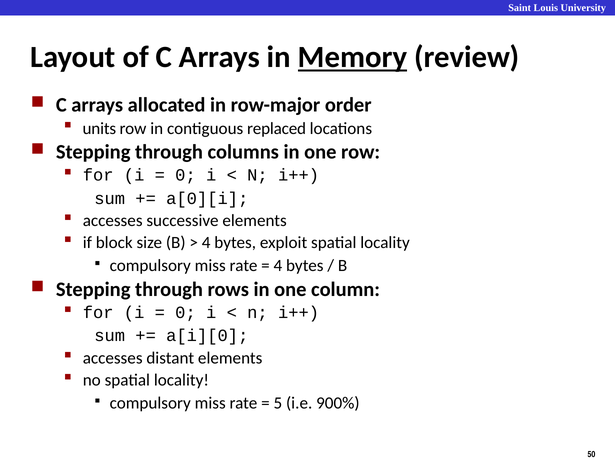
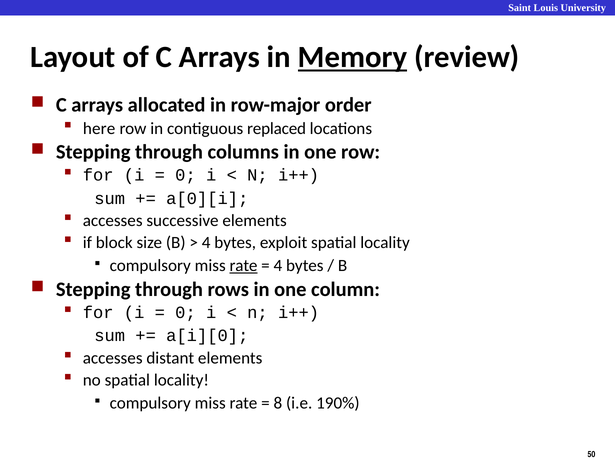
units: units -> here
rate at (244, 265) underline: none -> present
5: 5 -> 8
900%: 900% -> 190%
